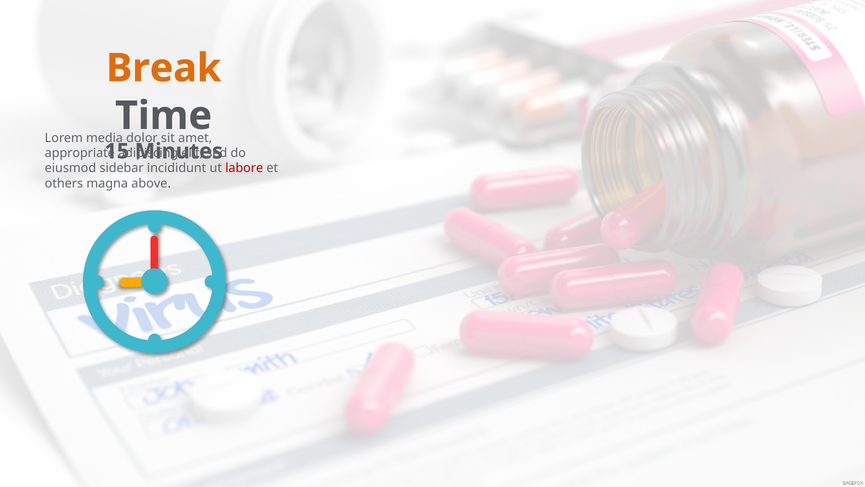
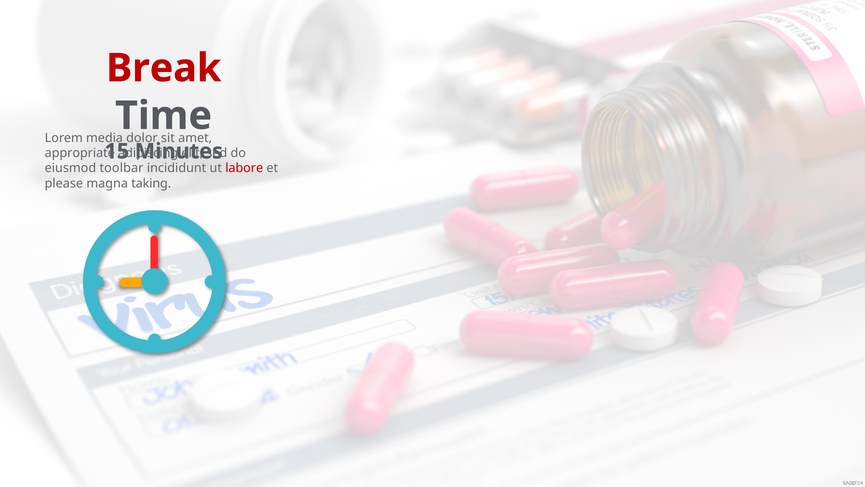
Break colour: orange -> red
sidebar: sidebar -> toolbar
others: others -> please
above: above -> taking
